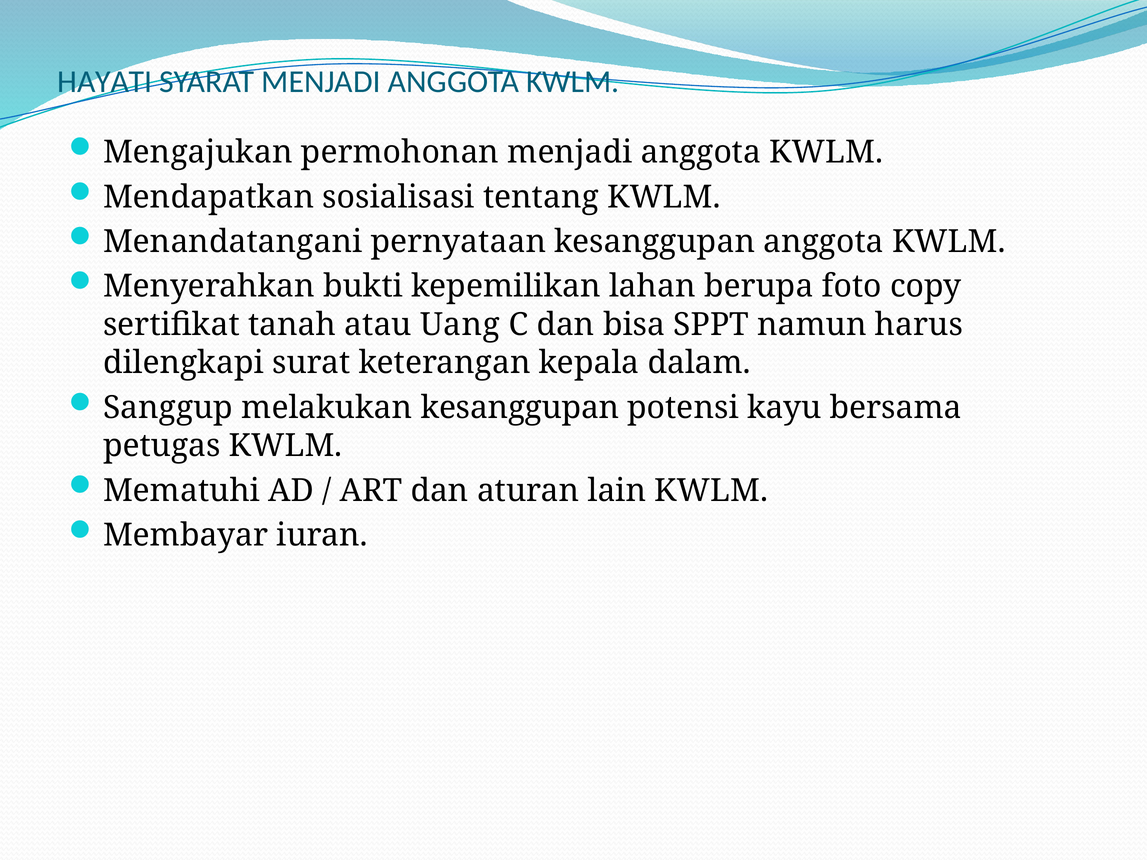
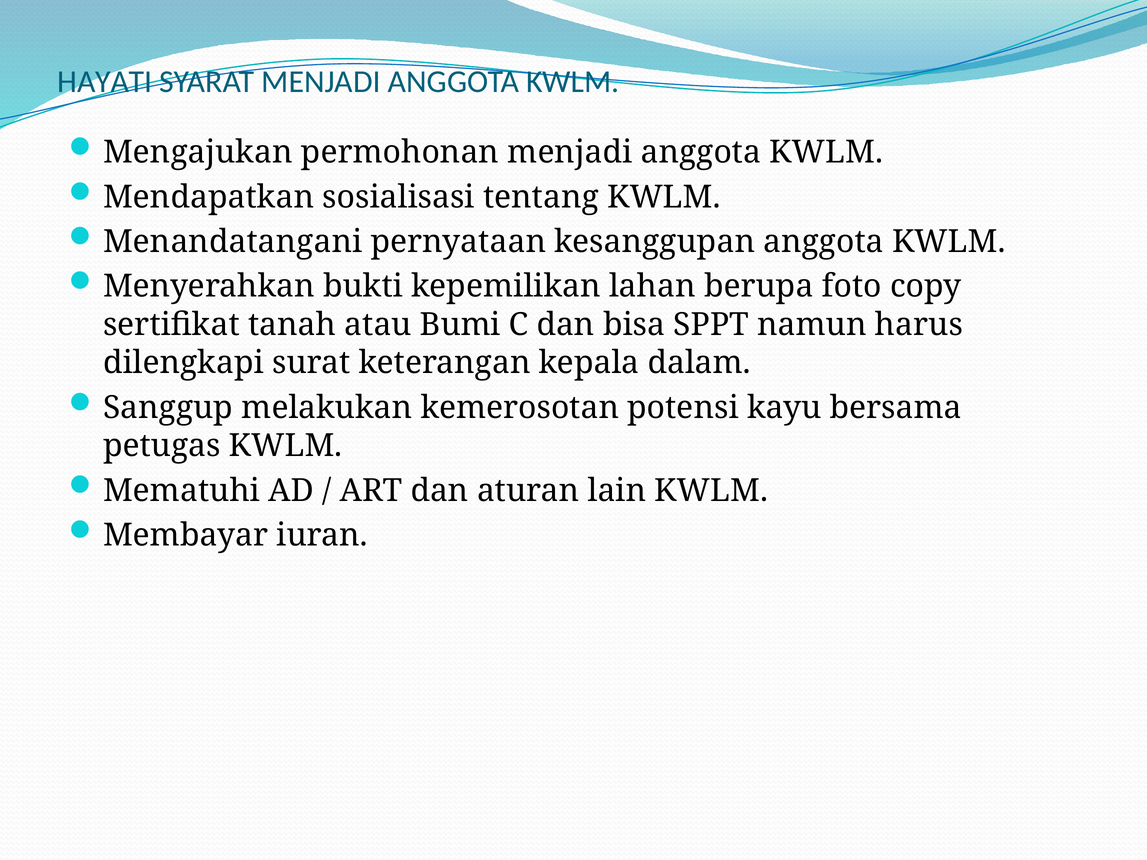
Uang: Uang -> Bumi
melakukan kesanggupan: kesanggupan -> kemerosotan
